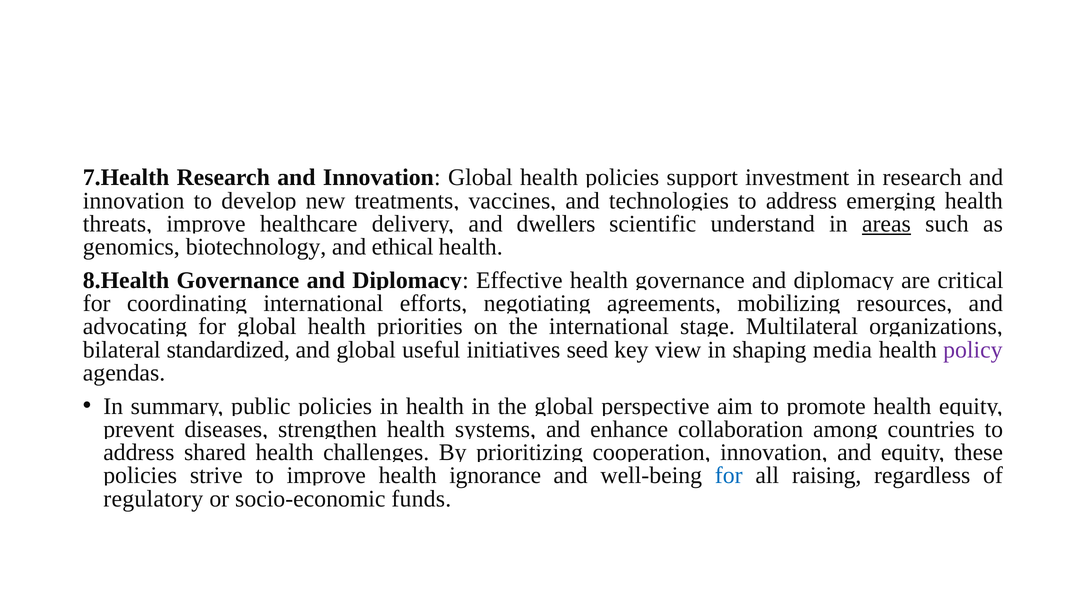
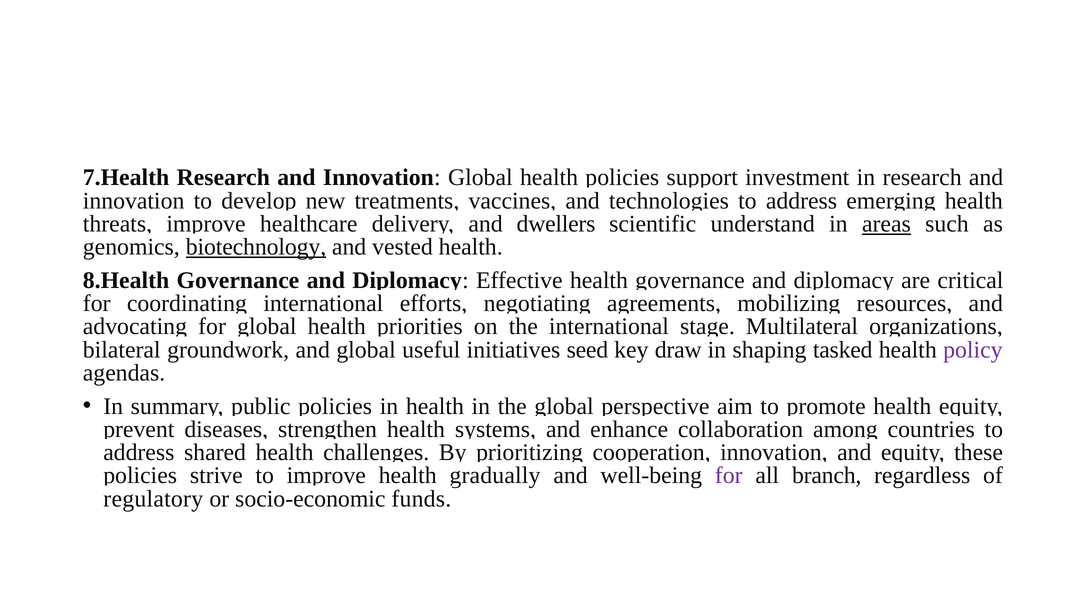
biotechnology underline: none -> present
ethical: ethical -> vested
standardized: standardized -> groundwork
view: view -> draw
media: media -> tasked
ignorance: ignorance -> gradually
for at (729, 475) colour: blue -> purple
raising: raising -> branch
